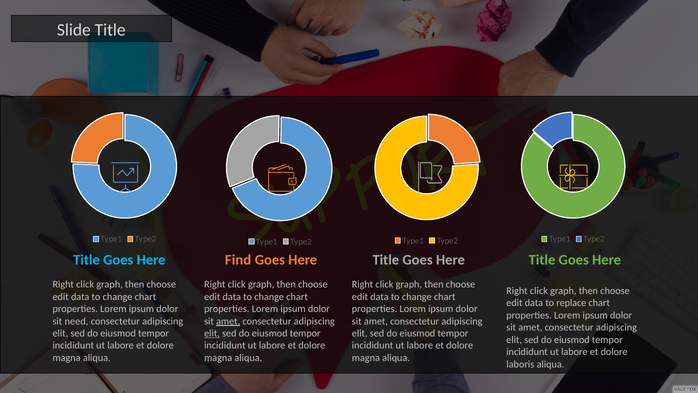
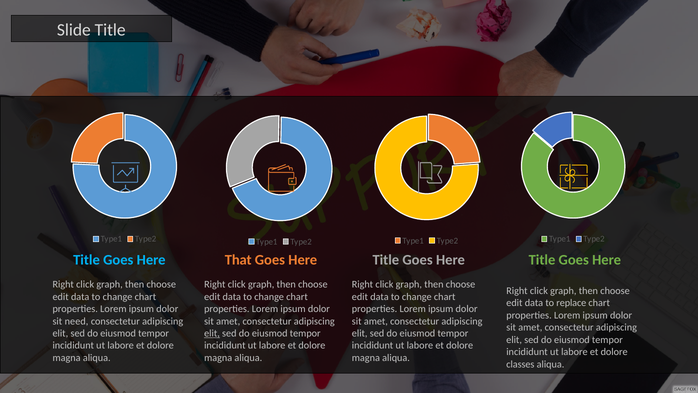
Find: Find -> That
amet at (228, 321) underline: present -> none
laboris: laboris -> classes
